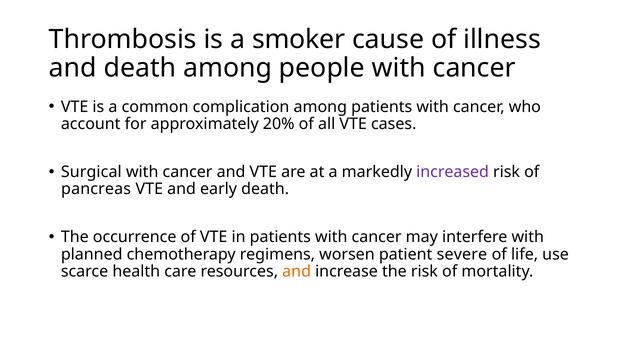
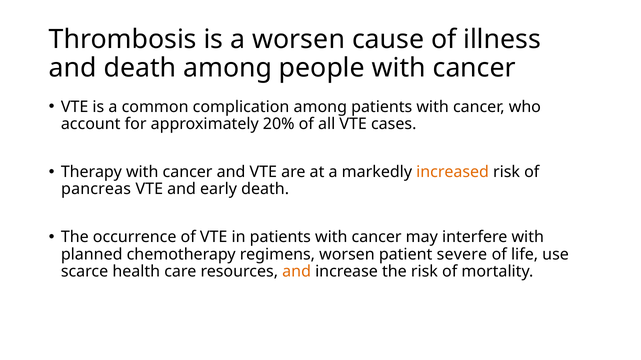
a smoker: smoker -> worsen
Surgical: Surgical -> Therapy
increased colour: purple -> orange
